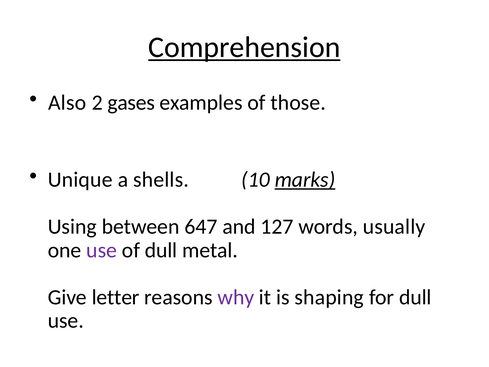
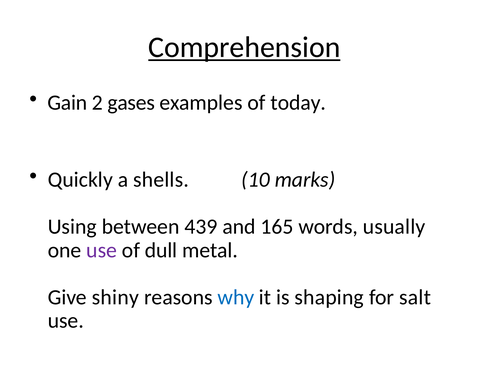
Also: Also -> Gain
those: those -> today
Unique: Unique -> Quickly
marks underline: present -> none
647: 647 -> 439
127: 127 -> 165
letter: letter -> shiny
why colour: purple -> blue
for dull: dull -> salt
